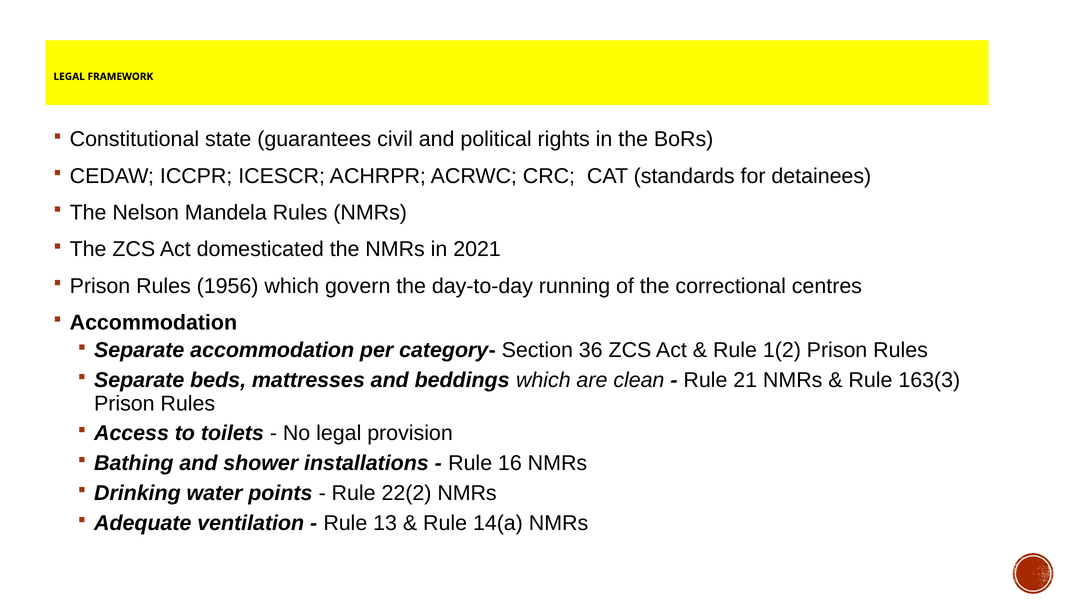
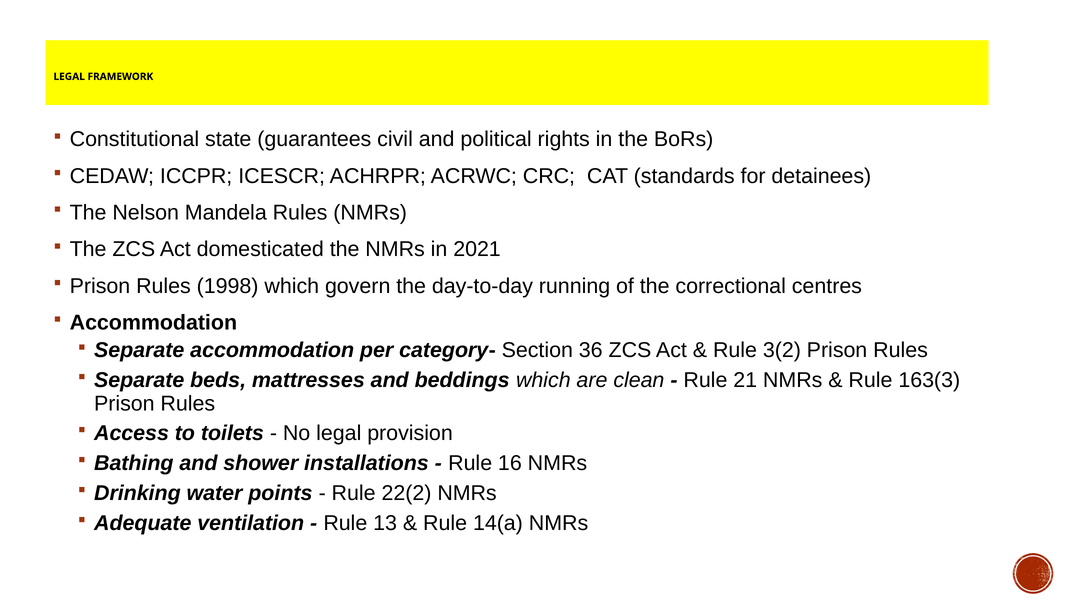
1956: 1956 -> 1998
1(2: 1(2 -> 3(2
